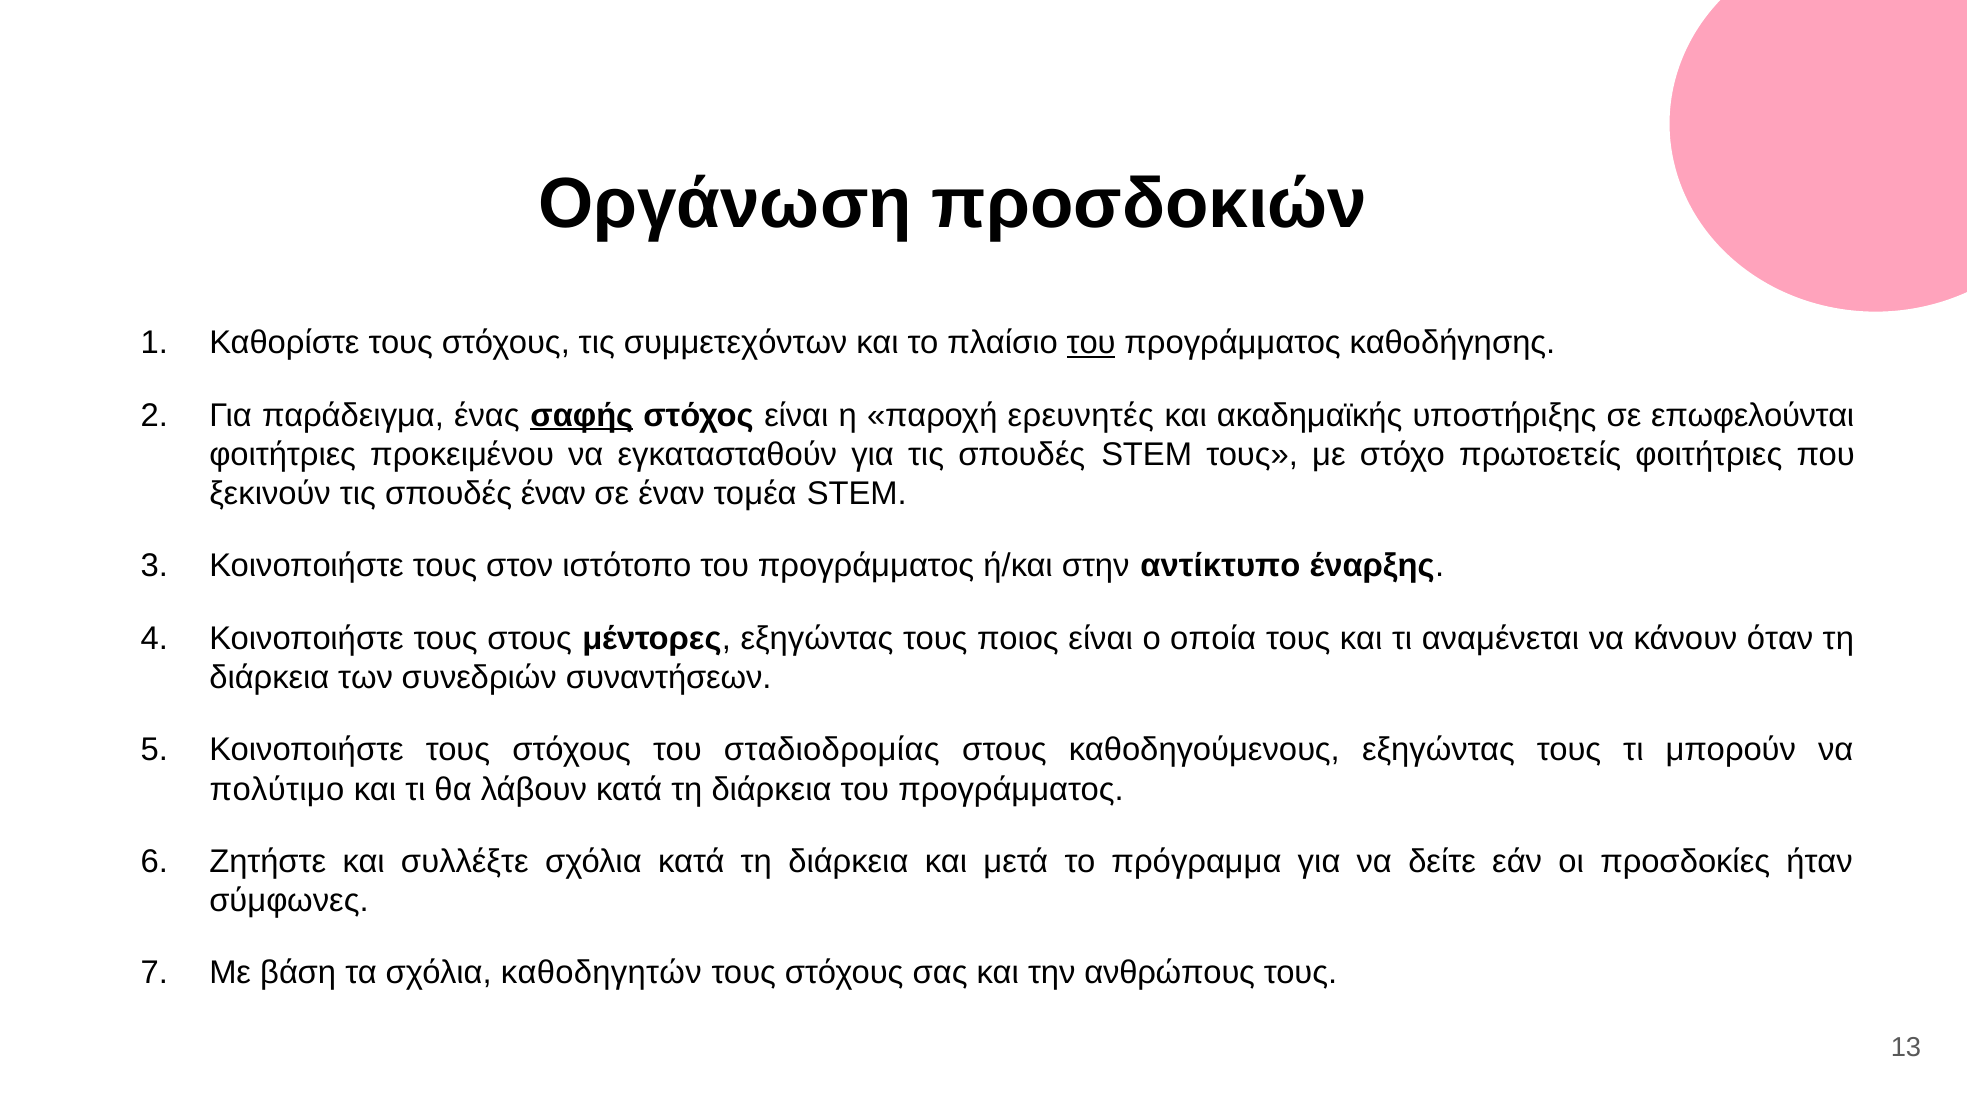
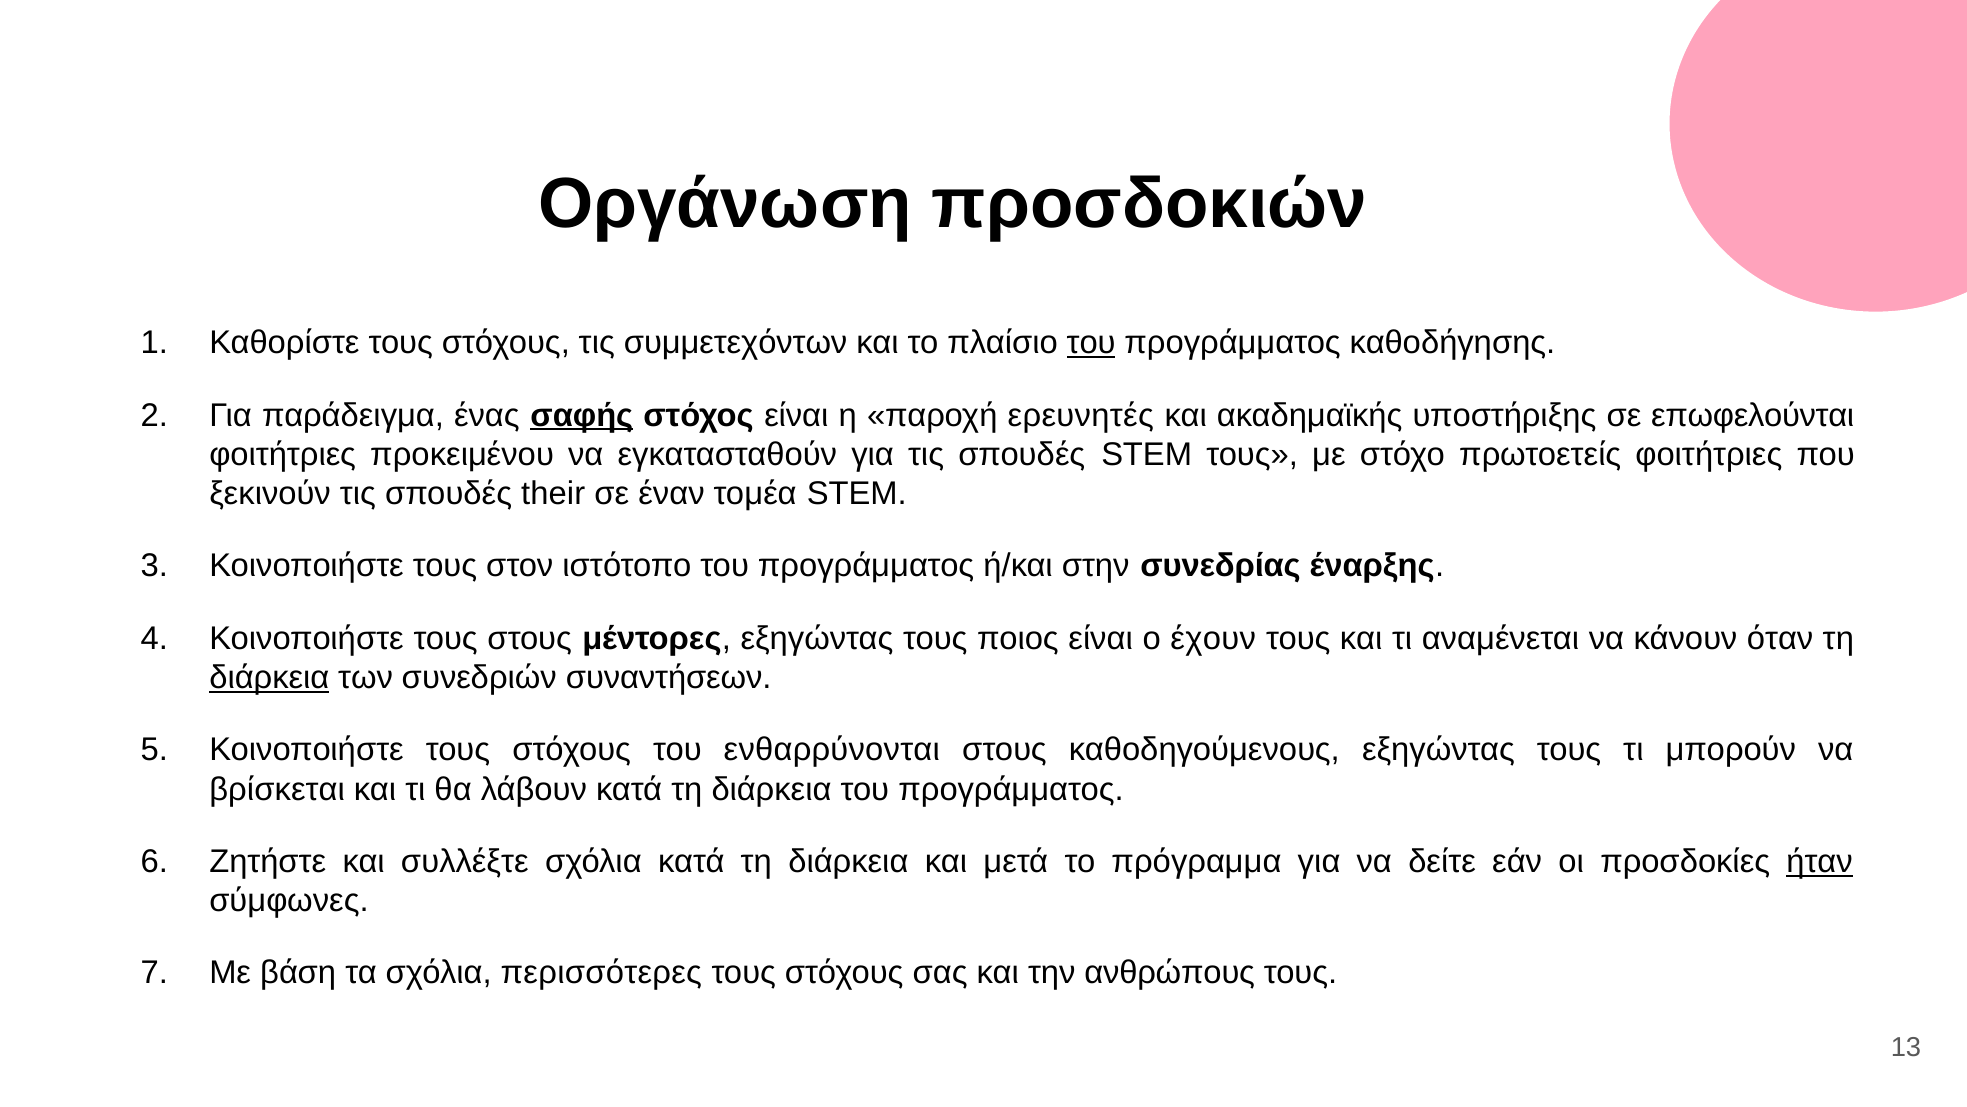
σπουδές έναν: έναν -> their
αντίκτυπο: αντίκτυπο -> συνεδρίας
οποία: οποία -> έχουν
διάρκεια at (269, 677) underline: none -> present
σταδιοδρομίας: σταδιοδρομίας -> ενθαρρύνονται
πολύτιμο: πολύτιμο -> βρίσκεται
ήταν underline: none -> present
καθοδηγητών: καθοδηγητών -> περισσότερες
